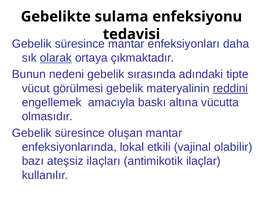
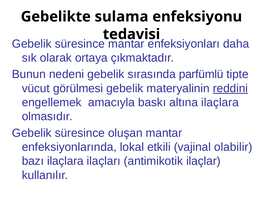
olarak underline: present -> none
adındaki: adındaki -> parfümlü
altına vücutta: vücutta -> ilaçlara
bazı ateşsiz: ateşsiz -> ilaçlara
